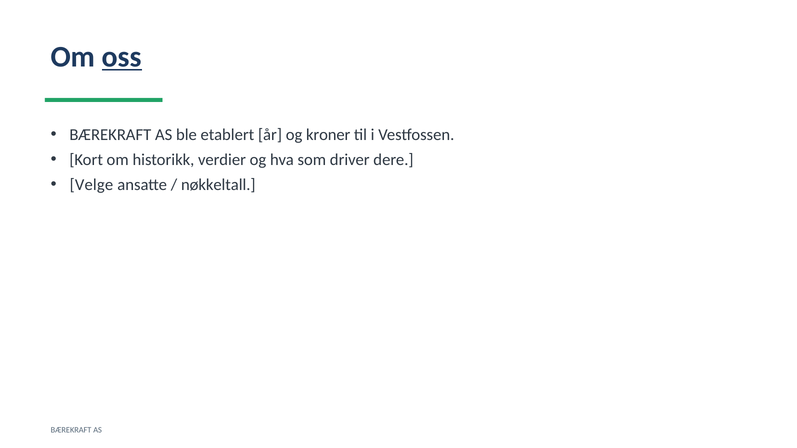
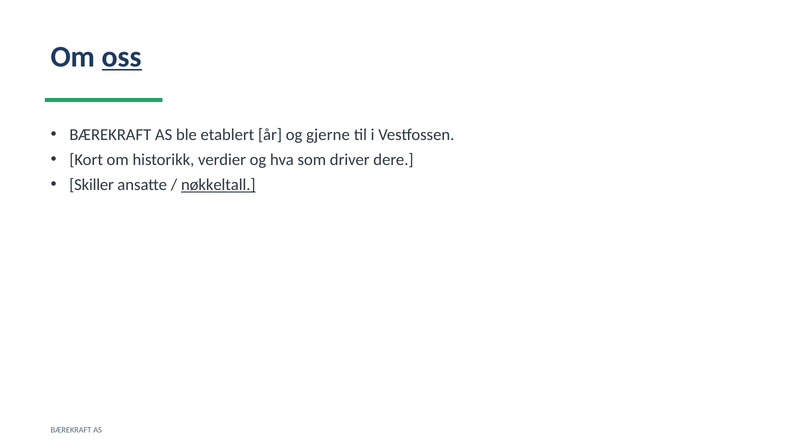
kroner: kroner -> gjerne
Velge: Velge -> Skiller
nøkkeltall underline: none -> present
